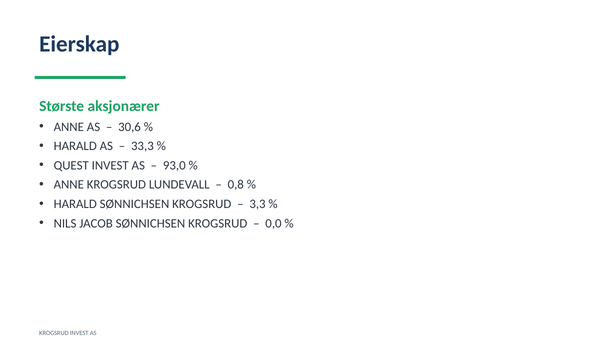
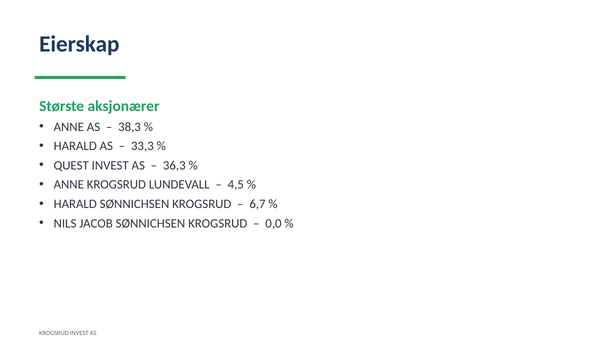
30,6: 30,6 -> 38,3
93,0: 93,0 -> 36,3
0,8: 0,8 -> 4,5
3,3: 3,3 -> 6,7
